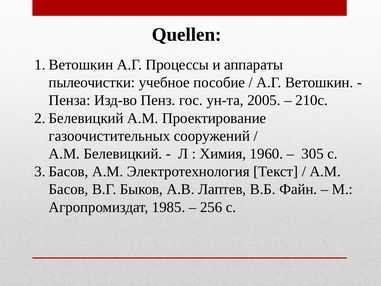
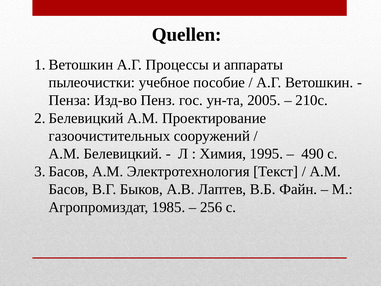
1960: 1960 -> 1995
305: 305 -> 490
